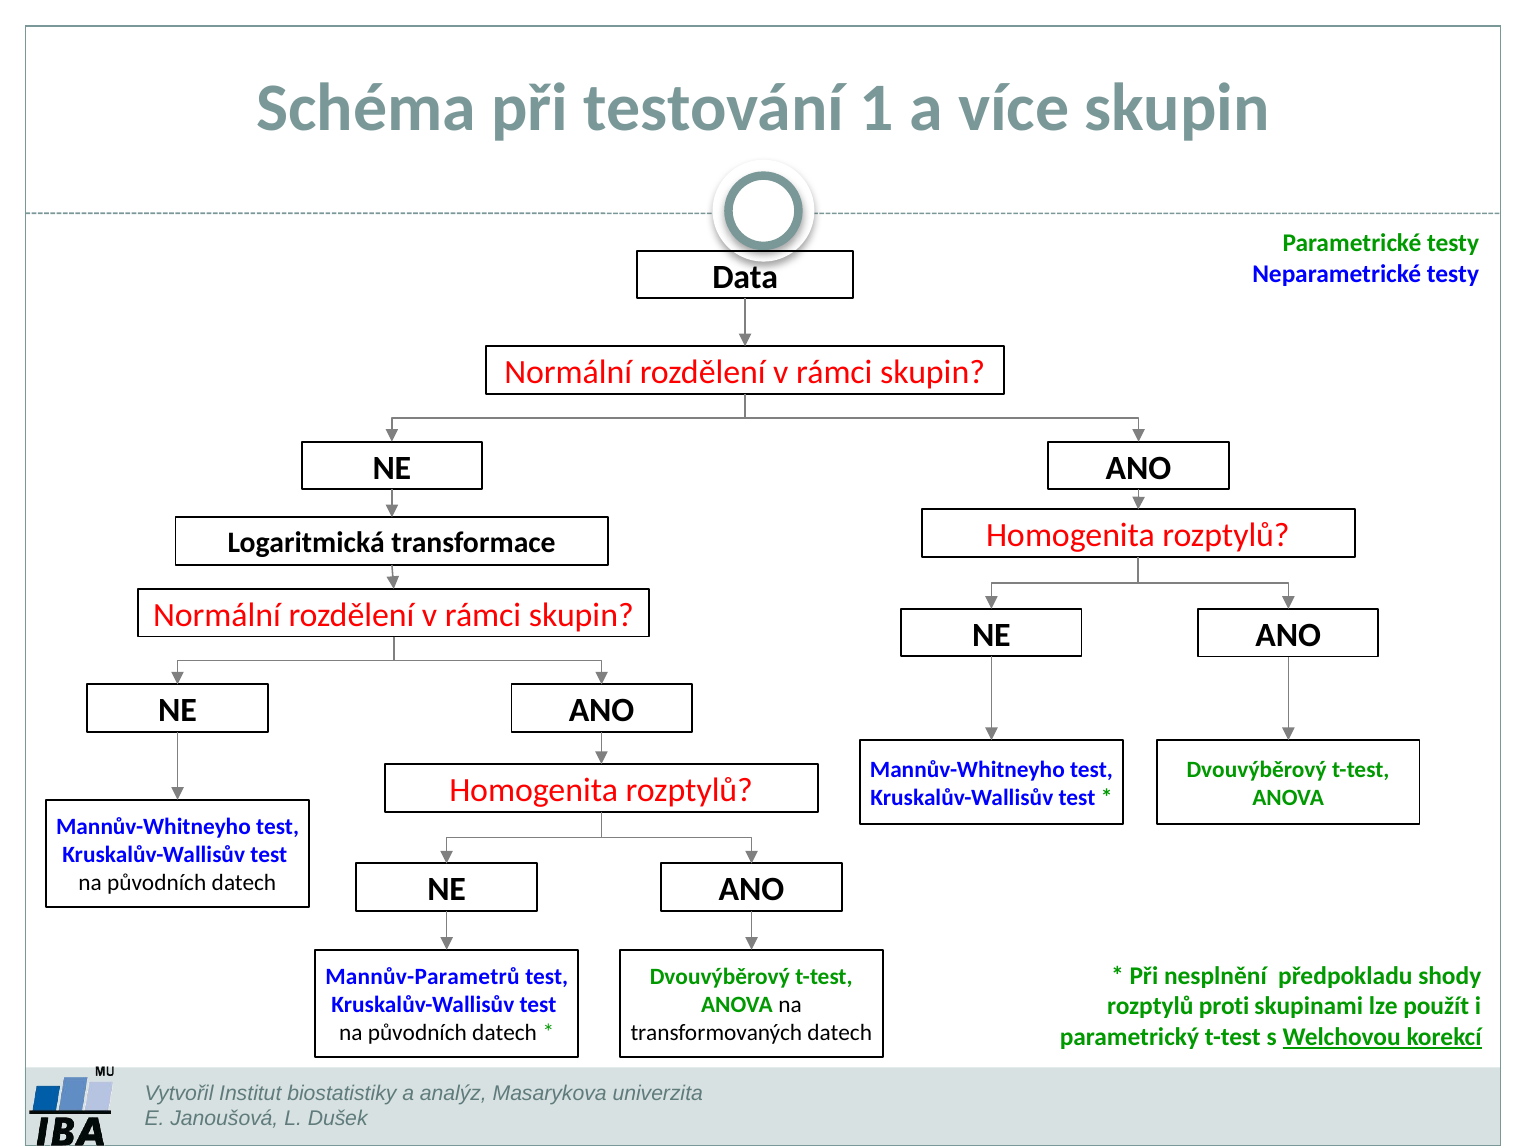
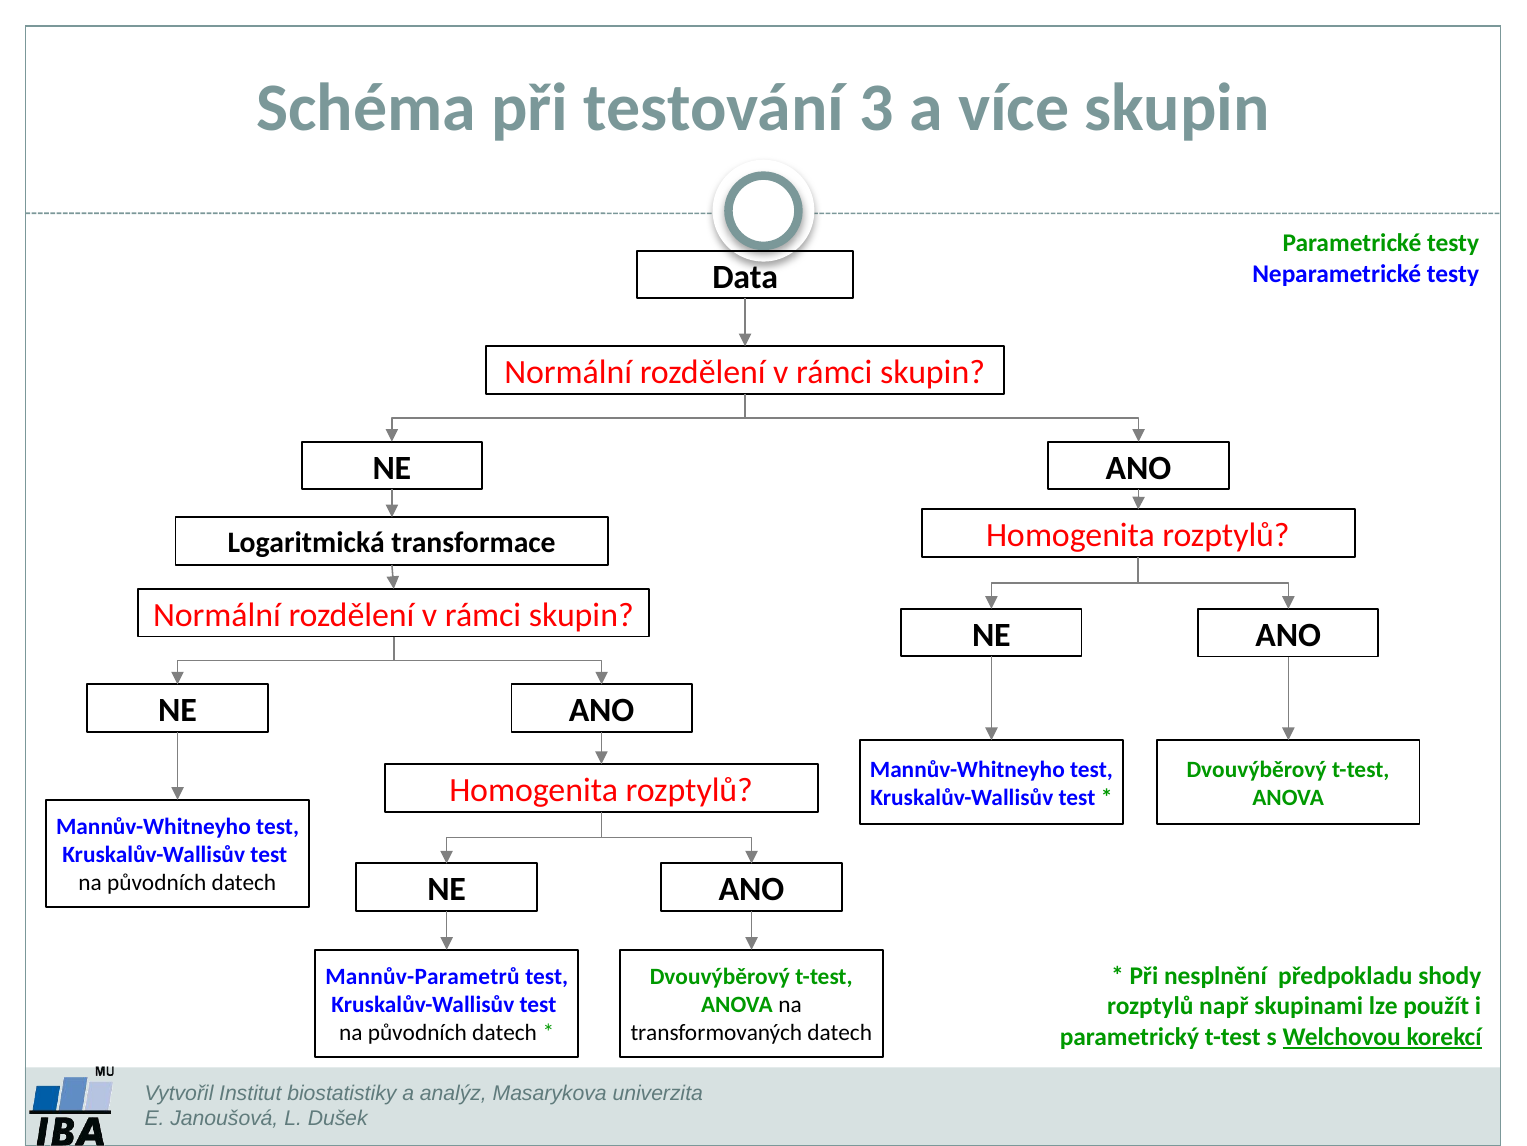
1: 1 -> 3
proti: proti -> např
